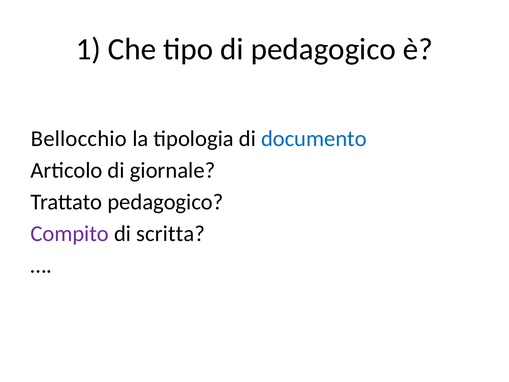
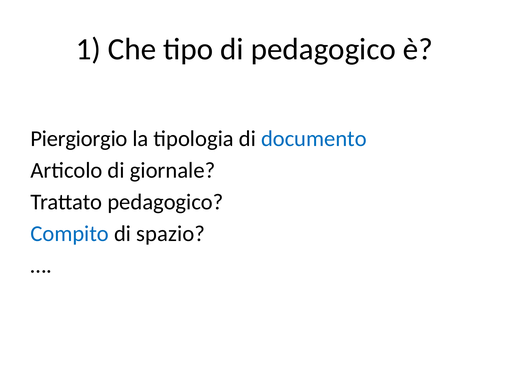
Bellocchio: Bellocchio -> Piergiorgio
Compito colour: purple -> blue
scritta: scritta -> spazio
